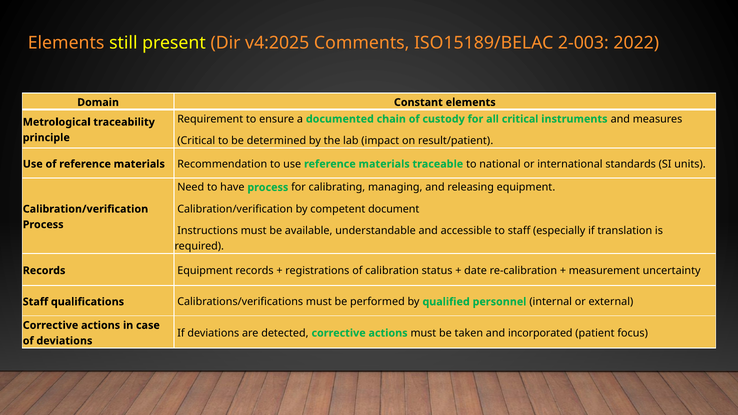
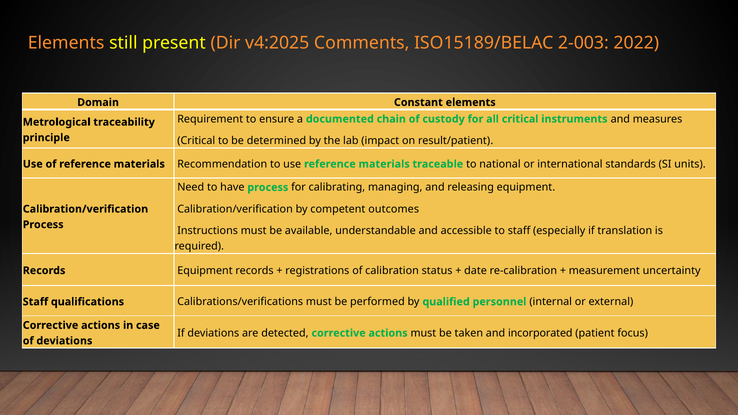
document: document -> outcomes
